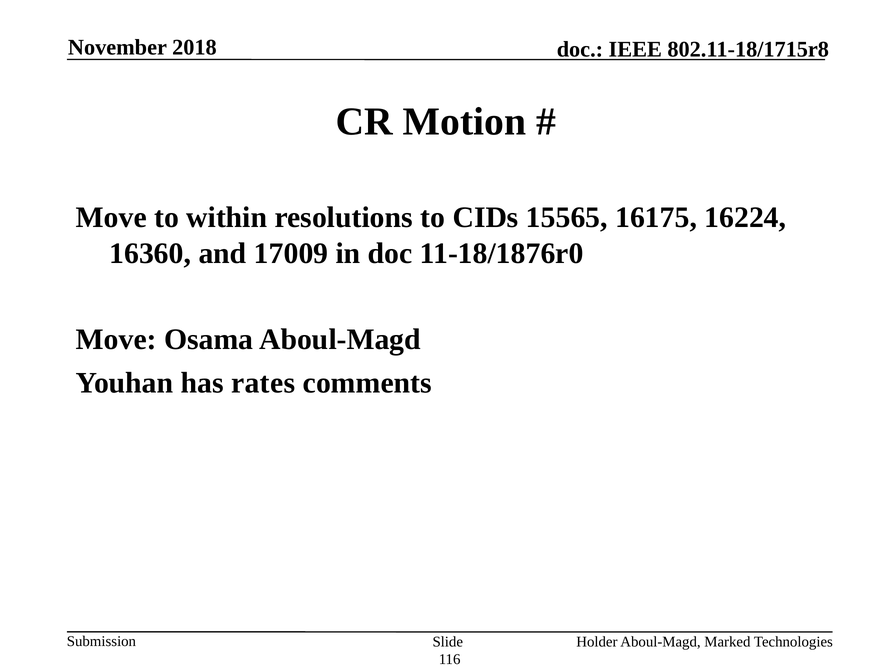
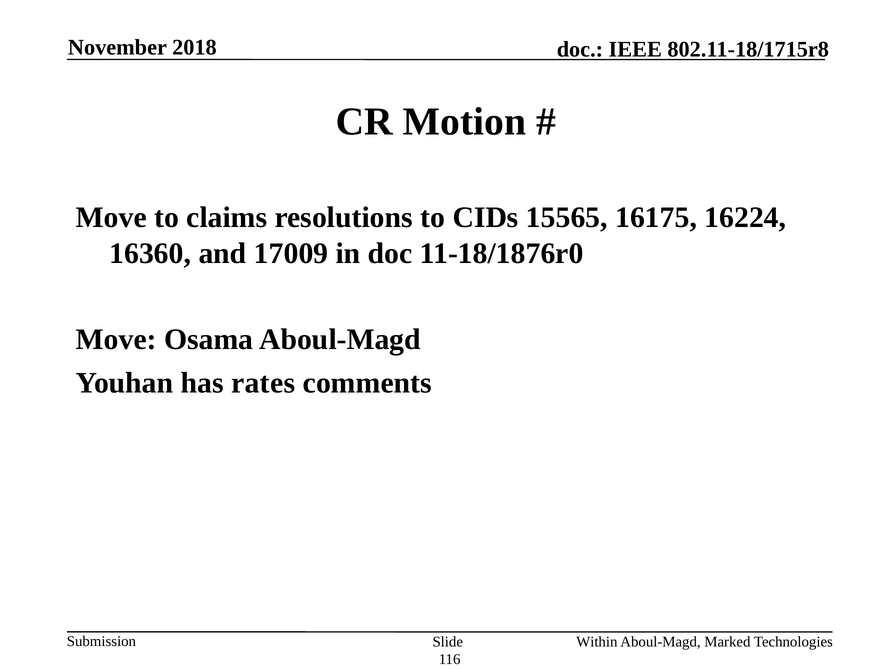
within: within -> claims
Holder: Holder -> Within
